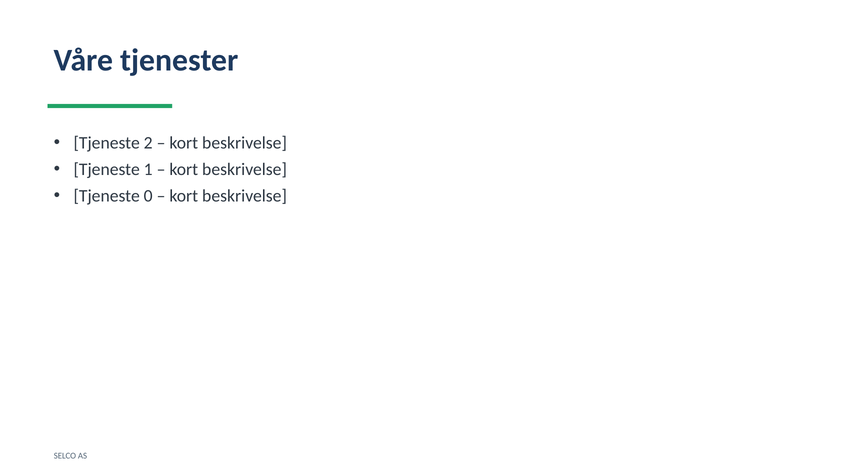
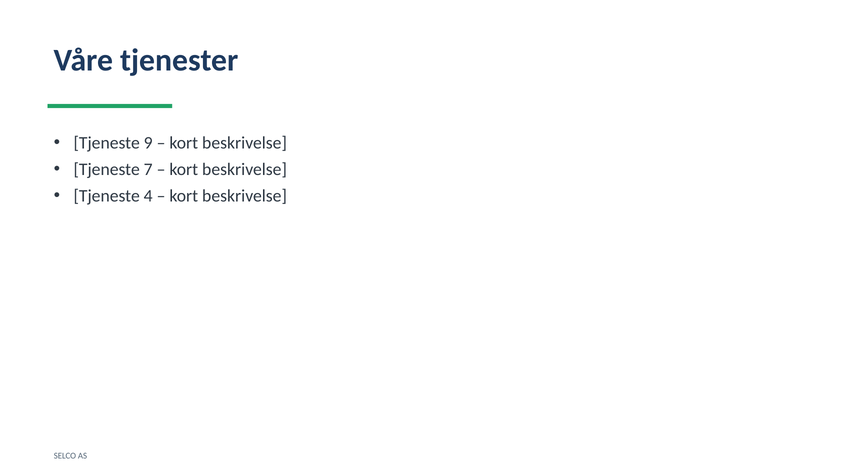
2: 2 -> 9
1: 1 -> 7
0: 0 -> 4
